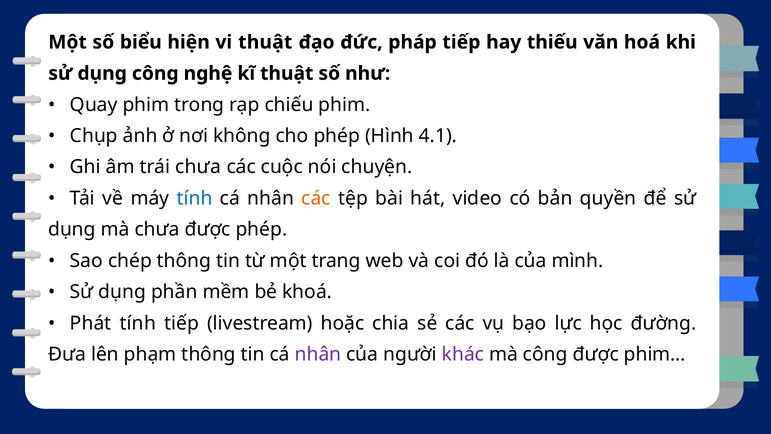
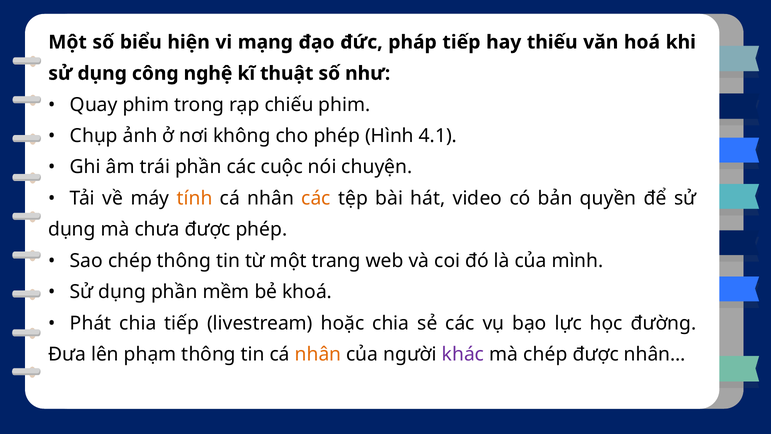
vi thuật: thuật -> mạng
trái chưa: chưa -> phần
tính at (195, 198) colour: blue -> orange
Phát tính: tính -> chia
nhân at (318, 354) colour: purple -> orange
mà công: công -> chép
phim…: phim… -> nhân…
